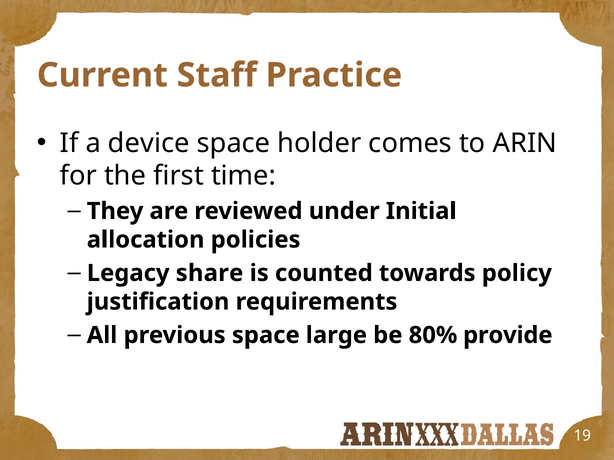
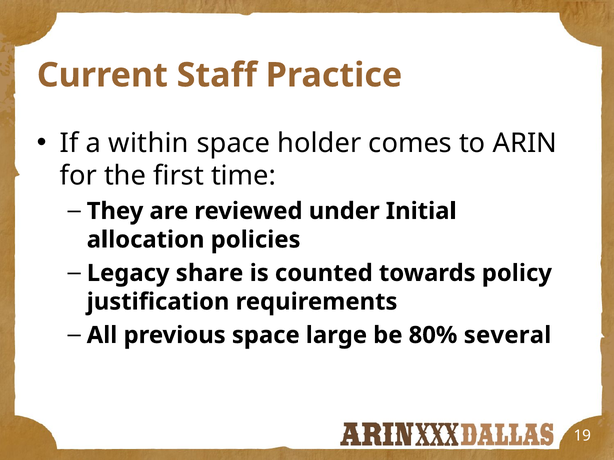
device: device -> within
provide: provide -> several
